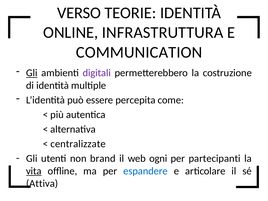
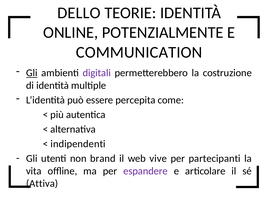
VERSO: VERSO -> DELLO
INFRASTRUTTURA: INFRASTRUTTURA -> POTENZIALMENTE
centralizzate: centralizzate -> indipendenti
ogni: ogni -> vive
vita underline: present -> none
espandere colour: blue -> purple
